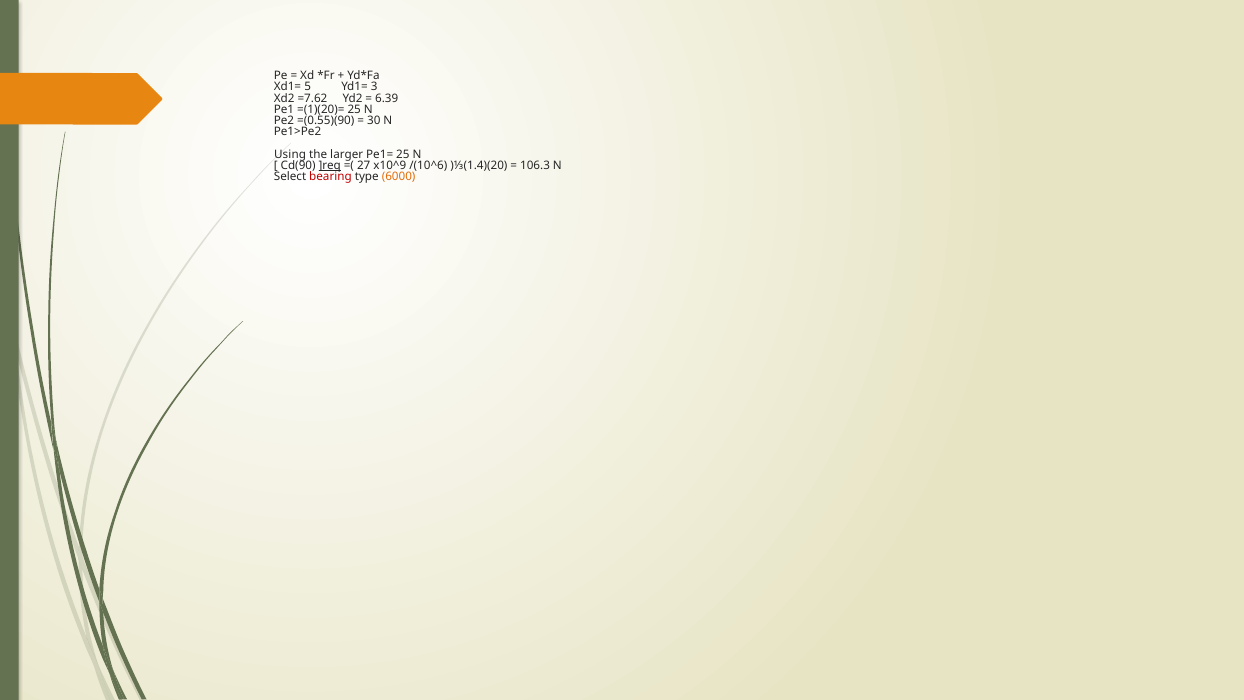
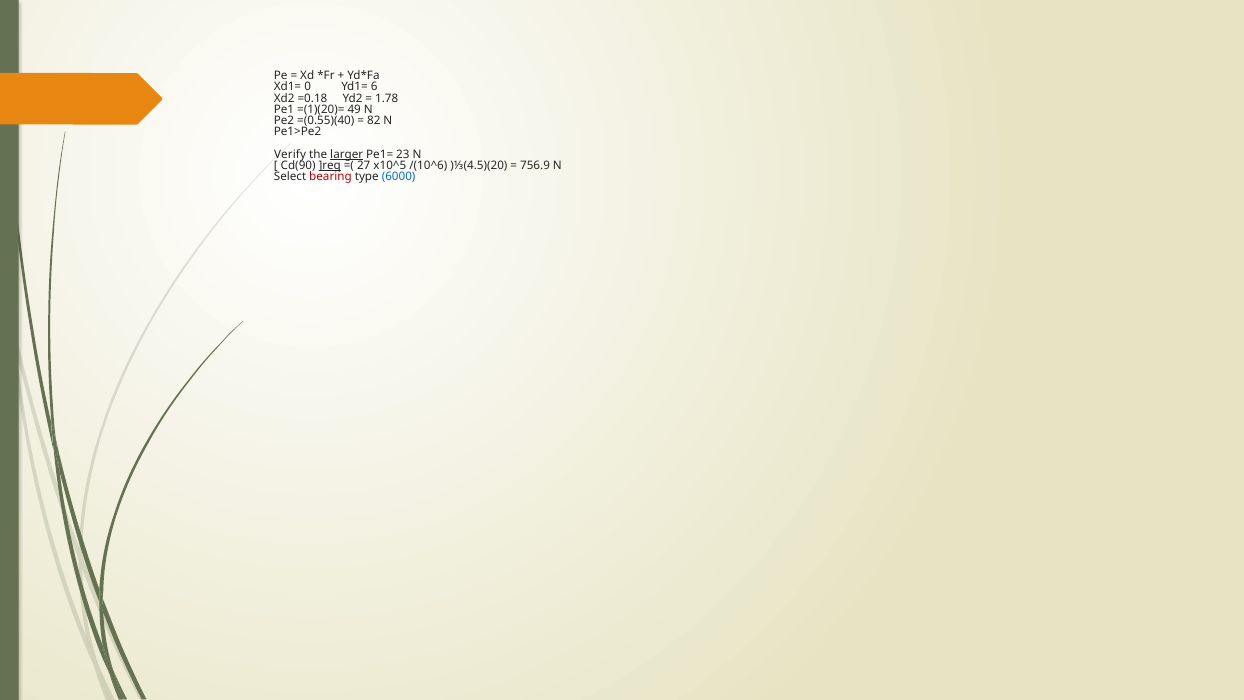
5: 5 -> 0
3: 3 -> 6
=7.62: =7.62 -> =0.18
6.39: 6.39 -> 1.78
=(1)(20)= 25: 25 -> 49
=(0.55)(90: =(0.55)(90 -> =(0.55)(40
30: 30 -> 82
Using: Using -> Verify
larger underline: none -> present
Pe1= 25: 25 -> 23
x10^9: x10^9 -> x10^5
)⅓(1.4)(20: )⅓(1.4)(20 -> )⅓(4.5)(20
106.3: 106.3 -> 756.9
6000 colour: orange -> blue
